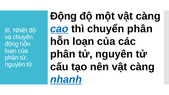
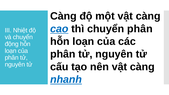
Động at (63, 16): Động -> Càng
